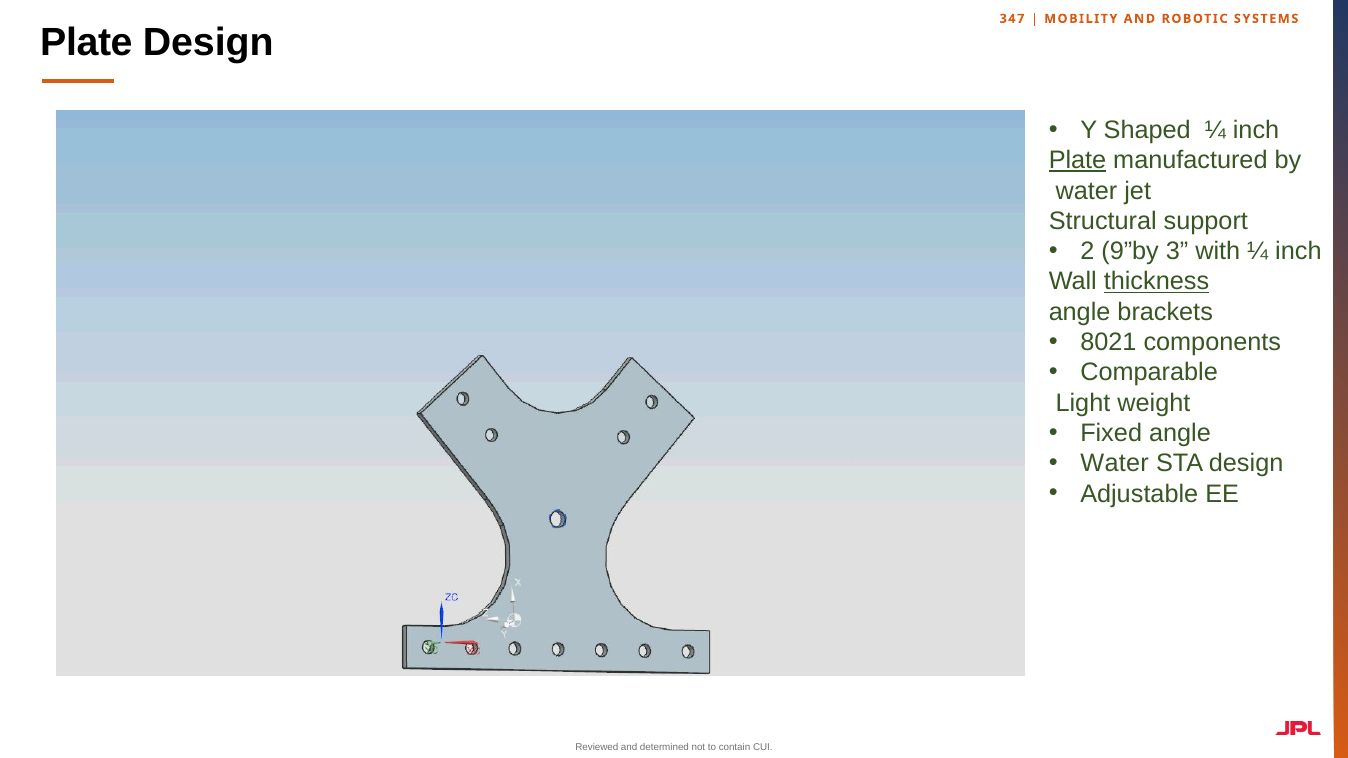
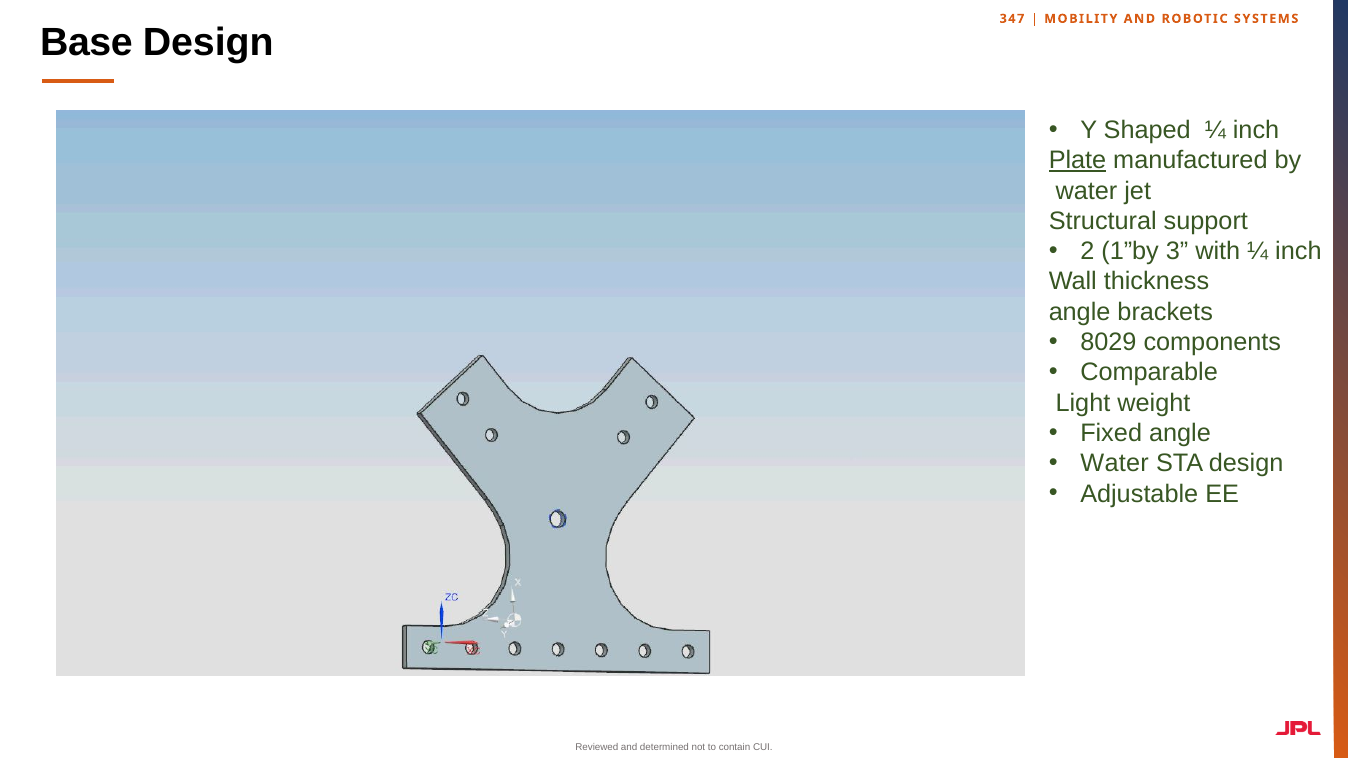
Plate at (86, 42): Plate -> Base
9”by: 9”by -> 1”by
thickness underline: present -> none
8021: 8021 -> 8029
